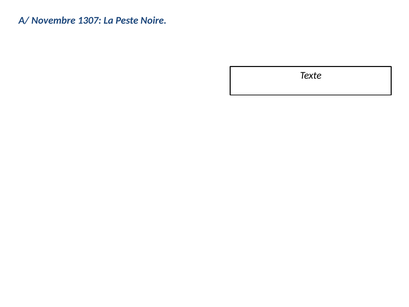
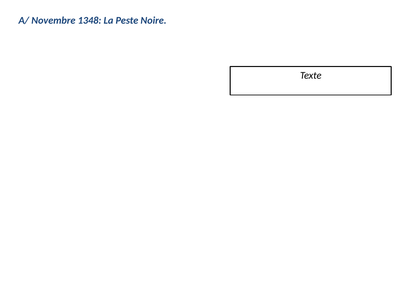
1307: 1307 -> 1348
